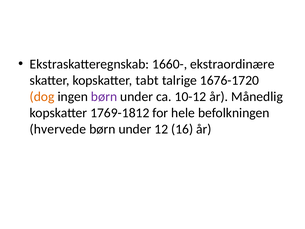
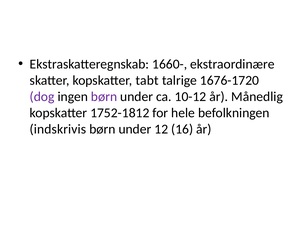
dog colour: orange -> purple
1769-1812: 1769-1812 -> 1752-1812
hvervede: hvervede -> indskrivis
